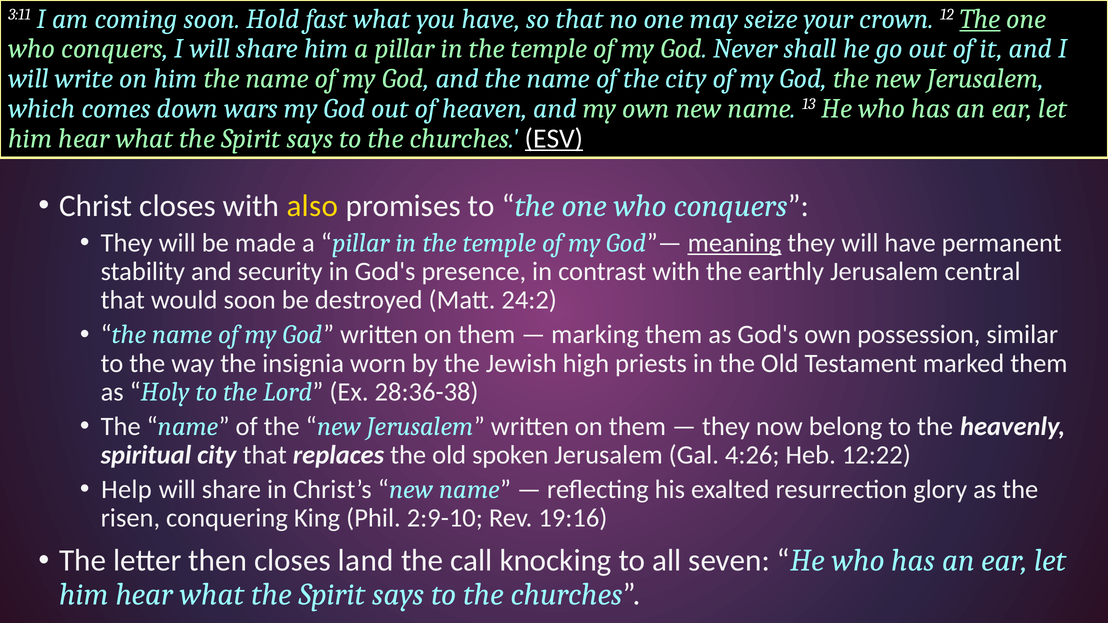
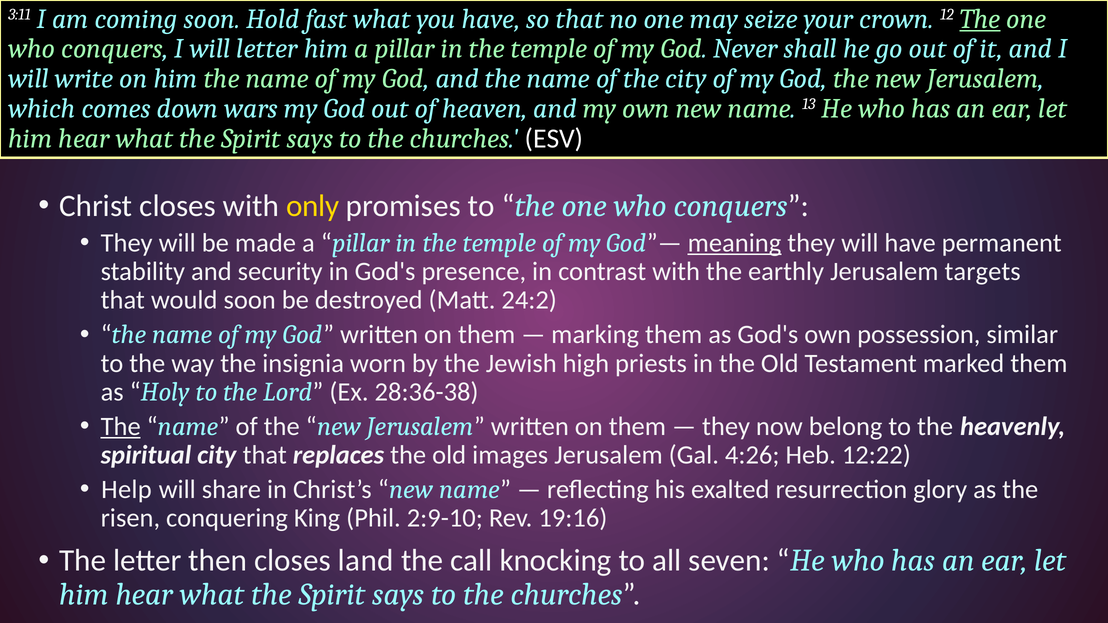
I will share: share -> letter
ESV underline: present -> none
also: also -> only
central: central -> targets
The at (121, 426) underline: none -> present
spoken: spoken -> images
